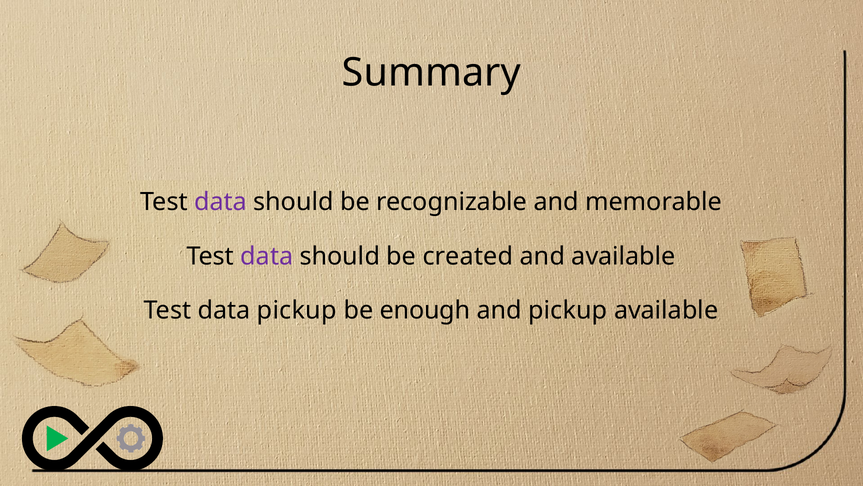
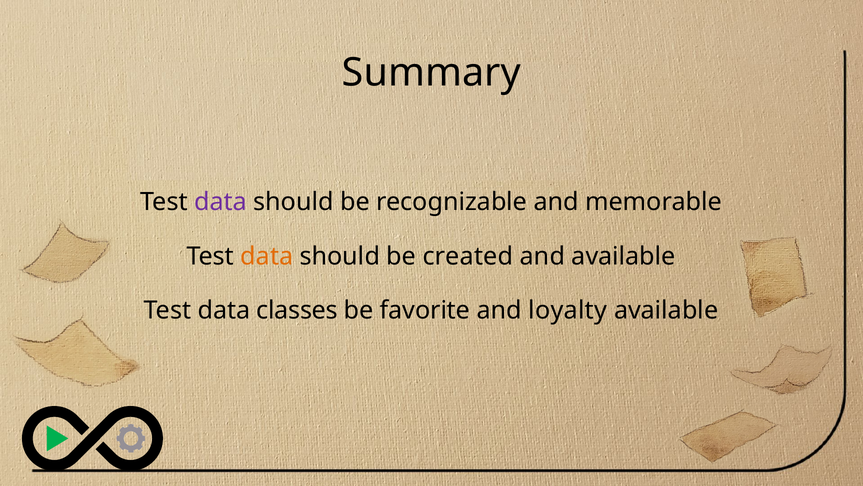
data at (267, 256) colour: purple -> orange
data pickup: pickup -> classes
enough: enough -> favorite
and pickup: pickup -> loyalty
